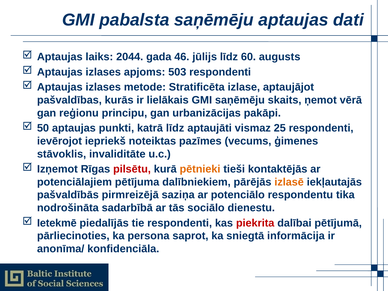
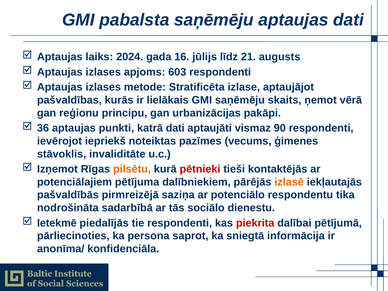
2044: 2044 -> 2024
46: 46 -> 16
60: 60 -> 21
503: 503 -> 603
50: 50 -> 36
katrā līdz: līdz -> dati
25: 25 -> 90
pilsētu colour: red -> orange
pētnieki colour: orange -> red
